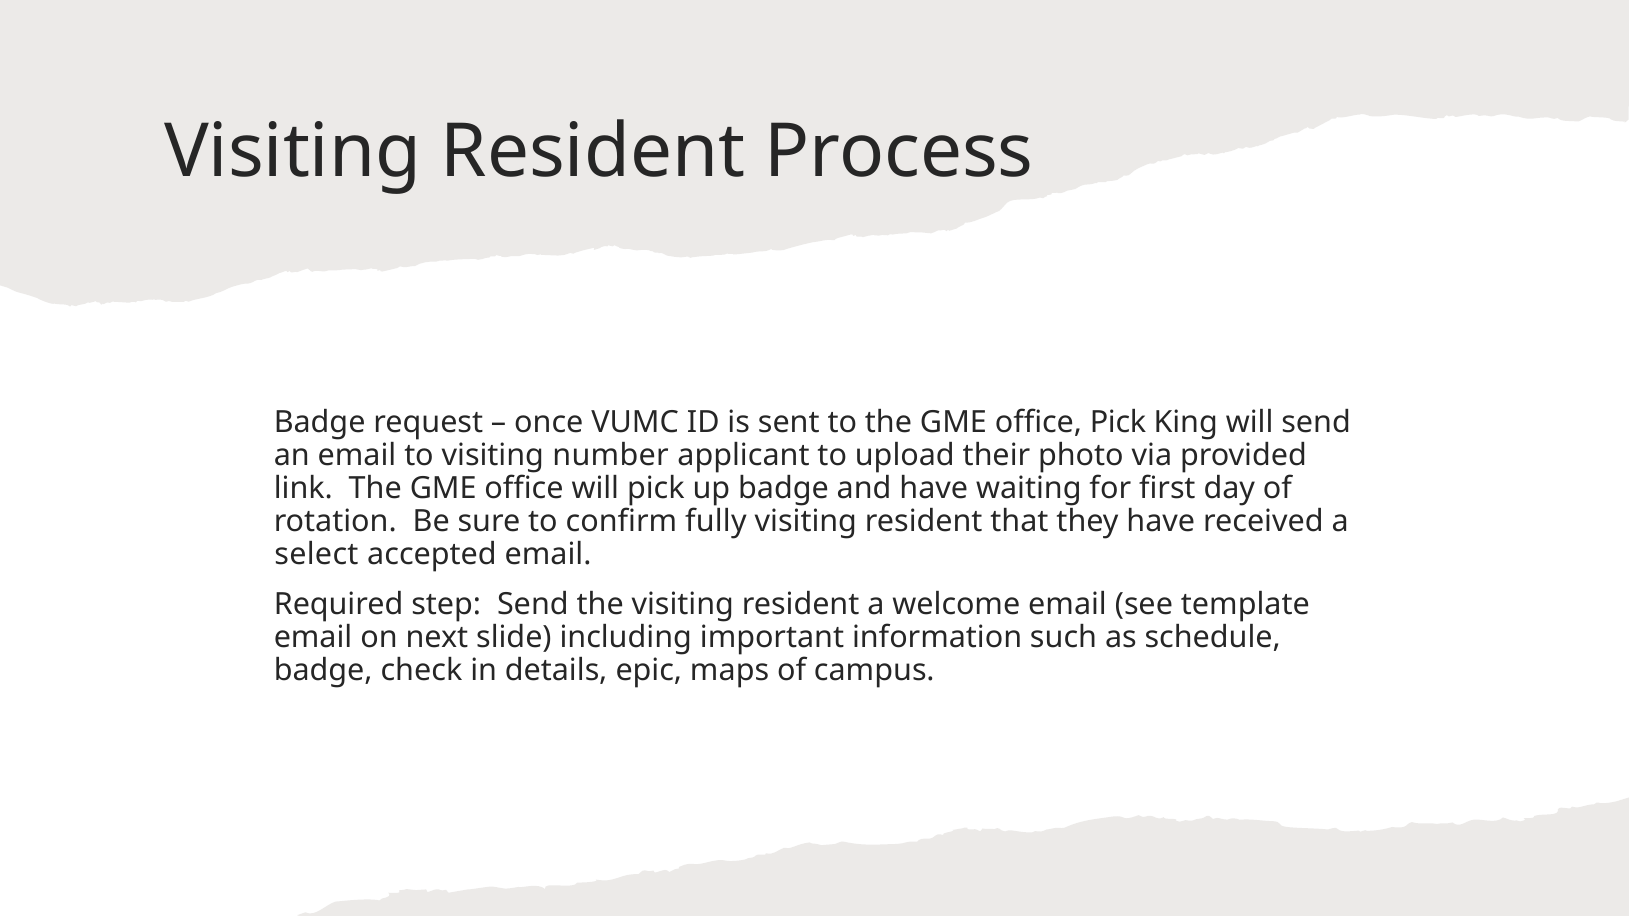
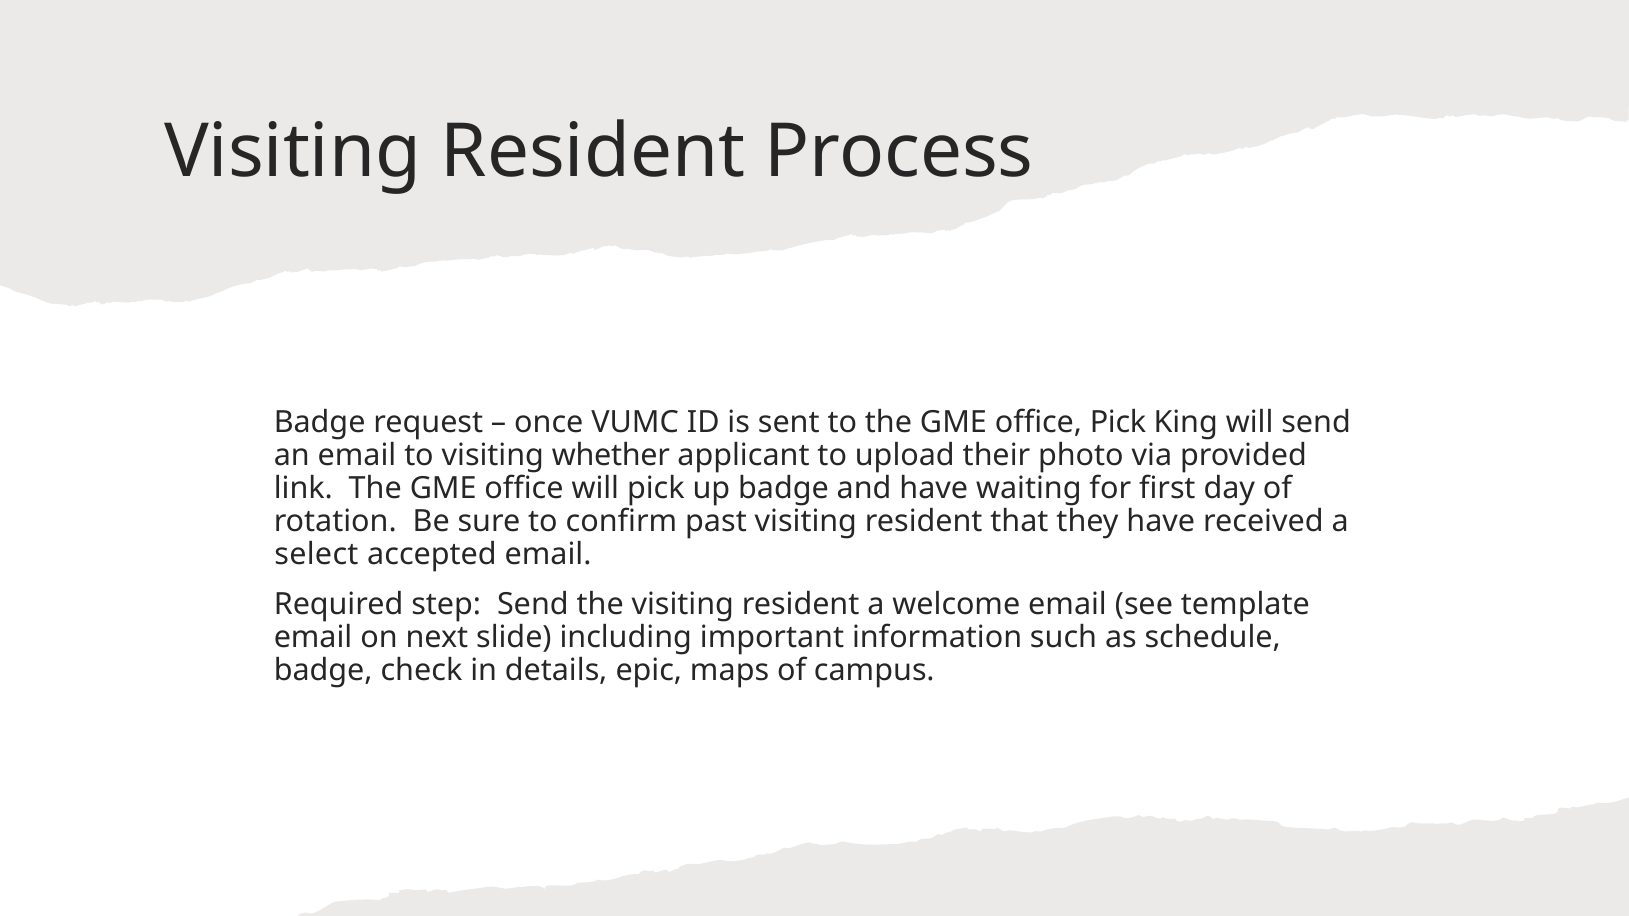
number: number -> whether
fully: fully -> past
